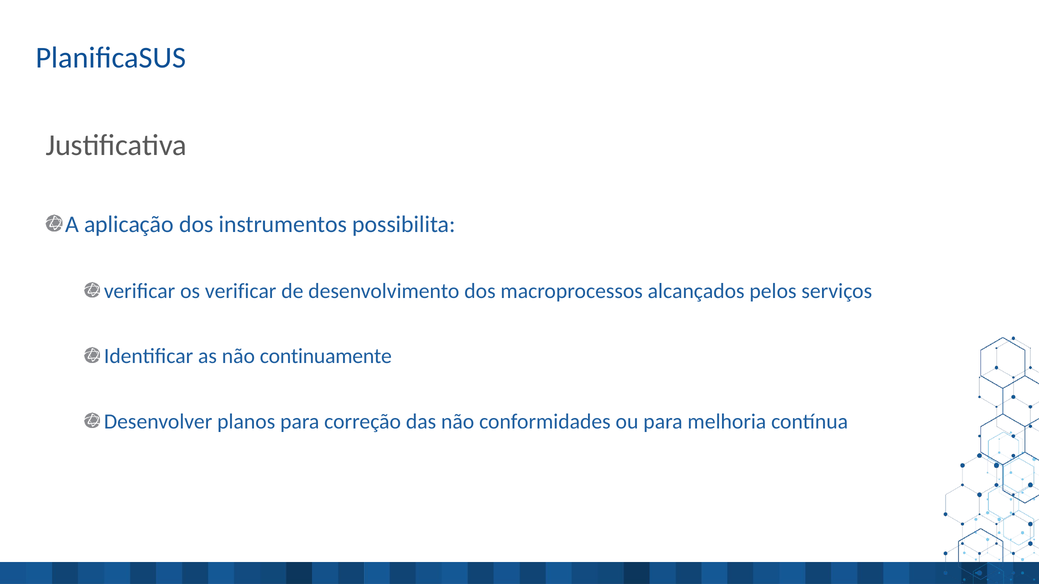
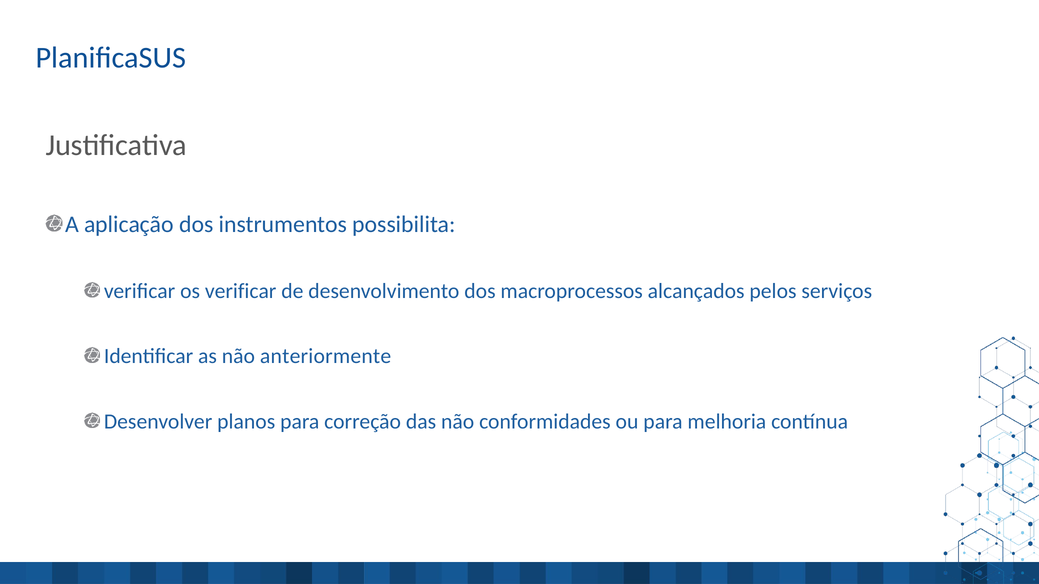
continuamente: continuamente -> anteriormente
